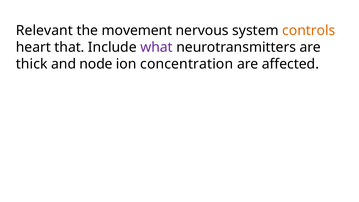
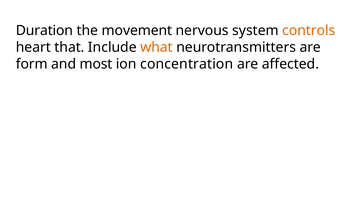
Relevant: Relevant -> Duration
what colour: purple -> orange
thick: thick -> form
node: node -> most
